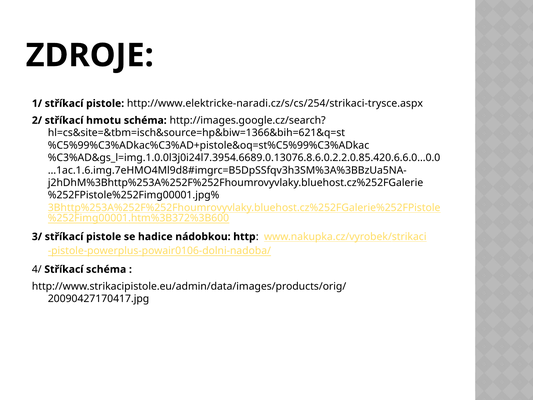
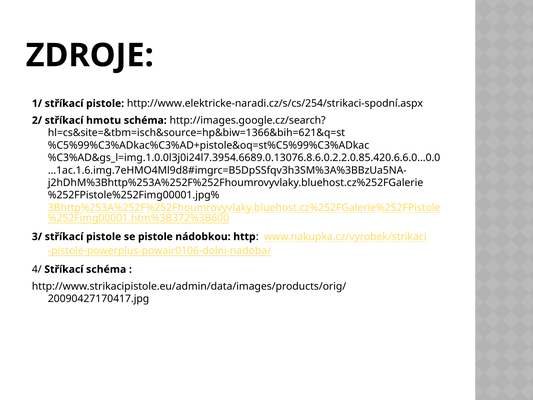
http://www.elektricke-naradi.cz/s/cs/254/strikaci-trysce.aspx: http://www.elektricke-naradi.cz/s/cs/254/strikaci-trysce.aspx -> http://www.elektricke-naradi.cz/s/cs/254/strikaci-spodní.aspx
se hadice: hadice -> pistole
